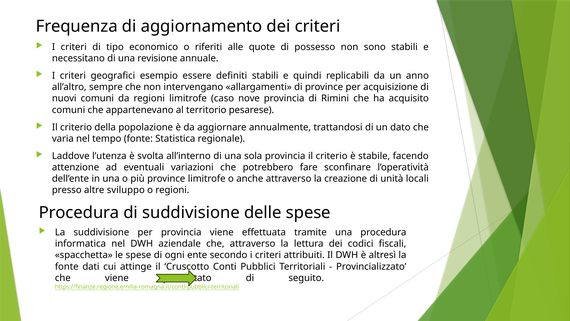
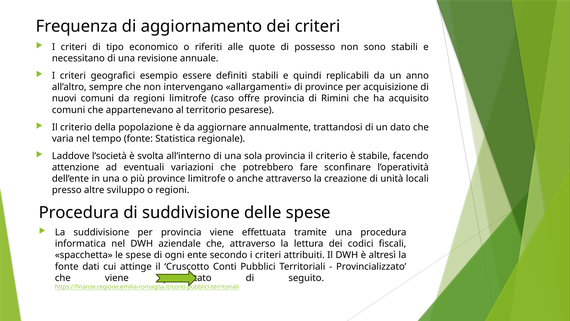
nove: nove -> offre
l’utenza: l’utenza -> l’società
